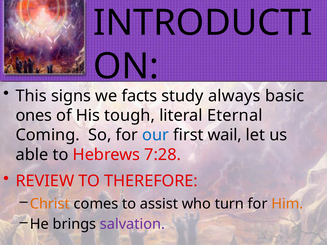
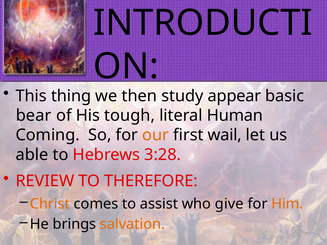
signs: signs -> thing
facts: facts -> then
always: always -> appear
ones: ones -> bear
Eternal: Eternal -> Human
our colour: blue -> orange
7:28: 7:28 -> 3:28
turn: turn -> give
salvation colour: purple -> orange
